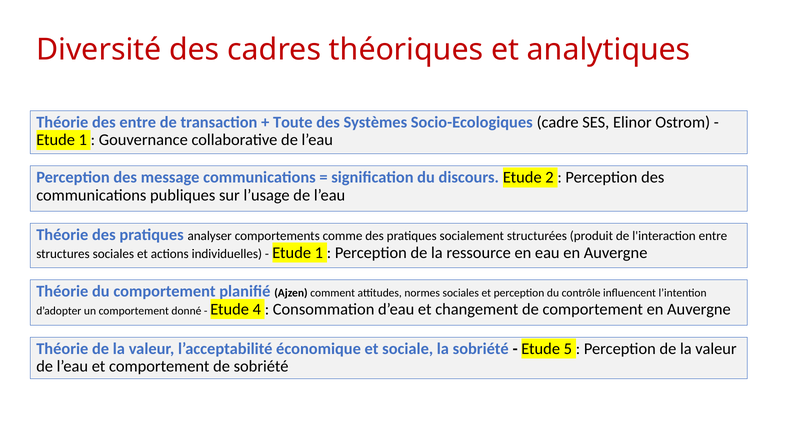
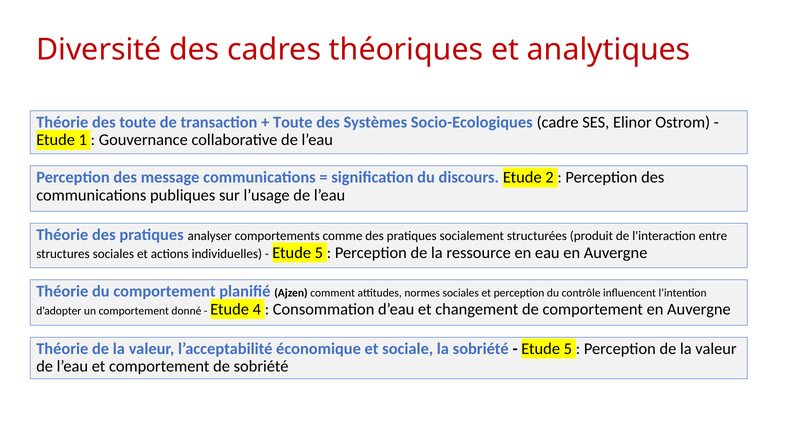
des entre: entre -> toute
1 at (319, 252): 1 -> 5
